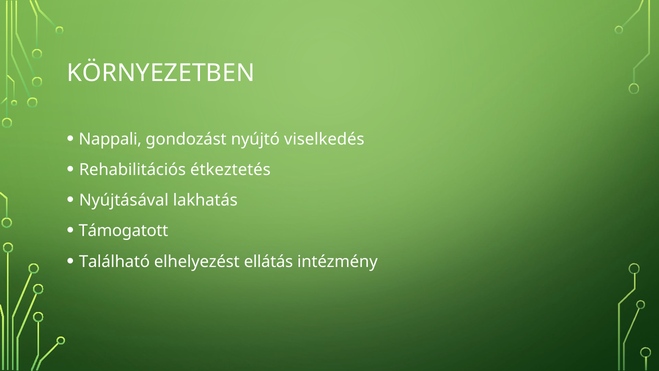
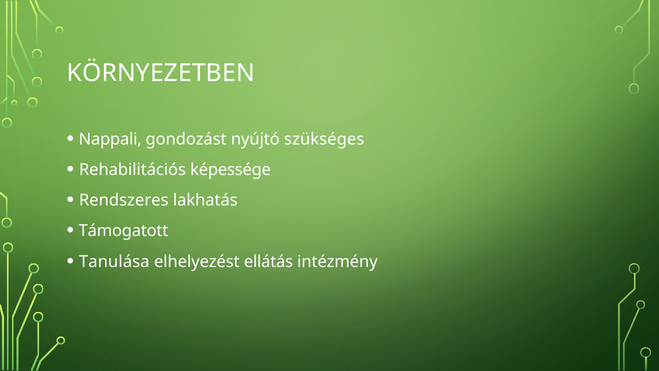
viselkedés: viselkedés -> szükséges
étkeztetés: étkeztetés -> képessége
Nyújtásával: Nyújtásával -> Rendszeres
Található: Található -> Tanulása
